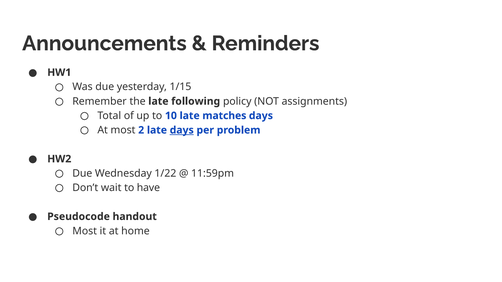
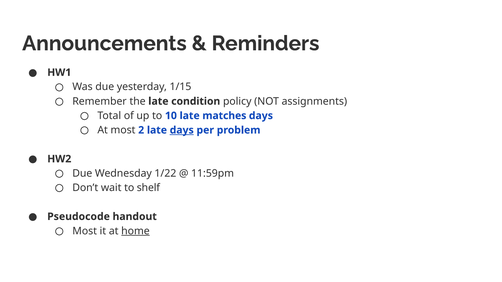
following: following -> condition
have: have -> shelf
home underline: none -> present
